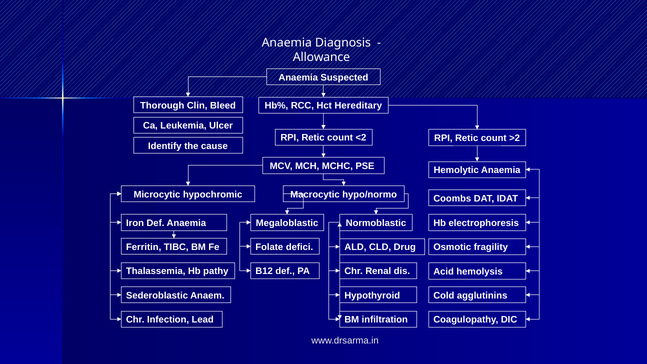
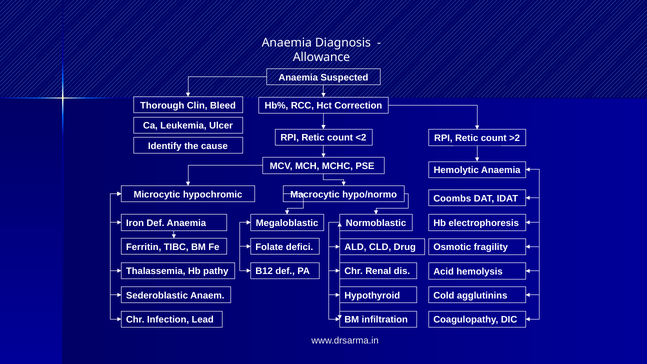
Hereditary: Hereditary -> Correction
